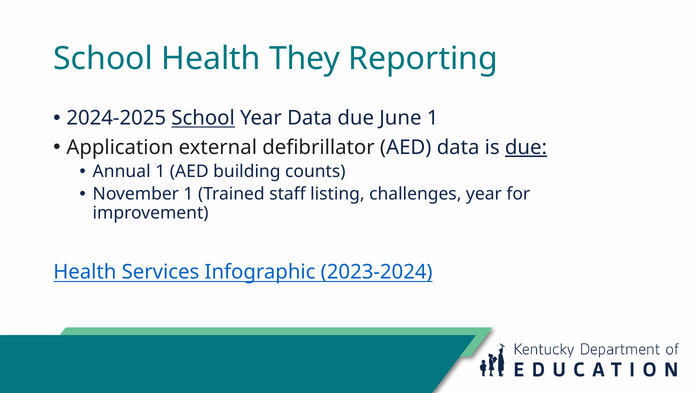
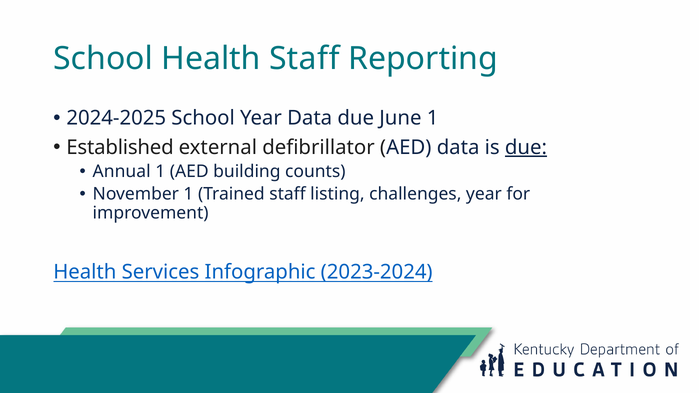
Health They: They -> Staff
School at (203, 118) underline: present -> none
Application: Application -> Established
